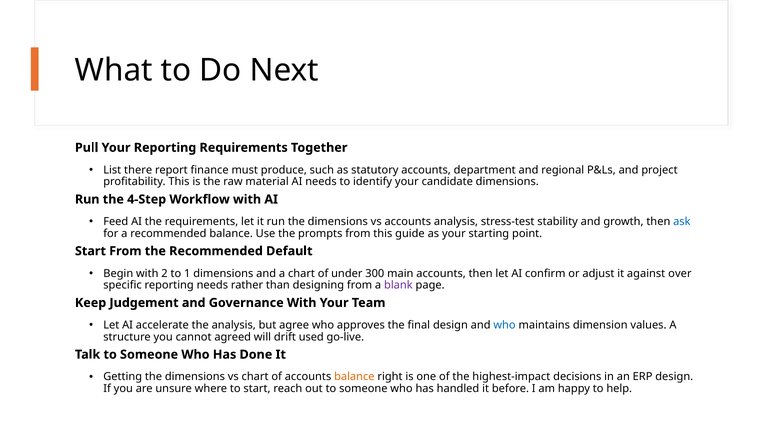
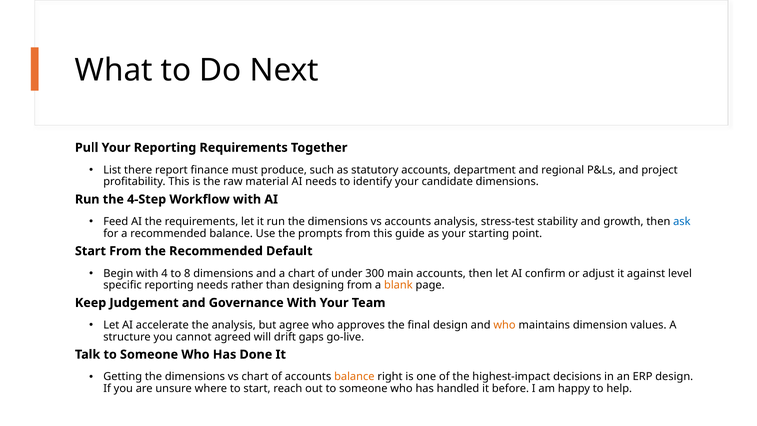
2: 2 -> 4
1: 1 -> 8
over: over -> level
blank colour: purple -> orange
who at (505, 325) colour: blue -> orange
used: used -> gaps
